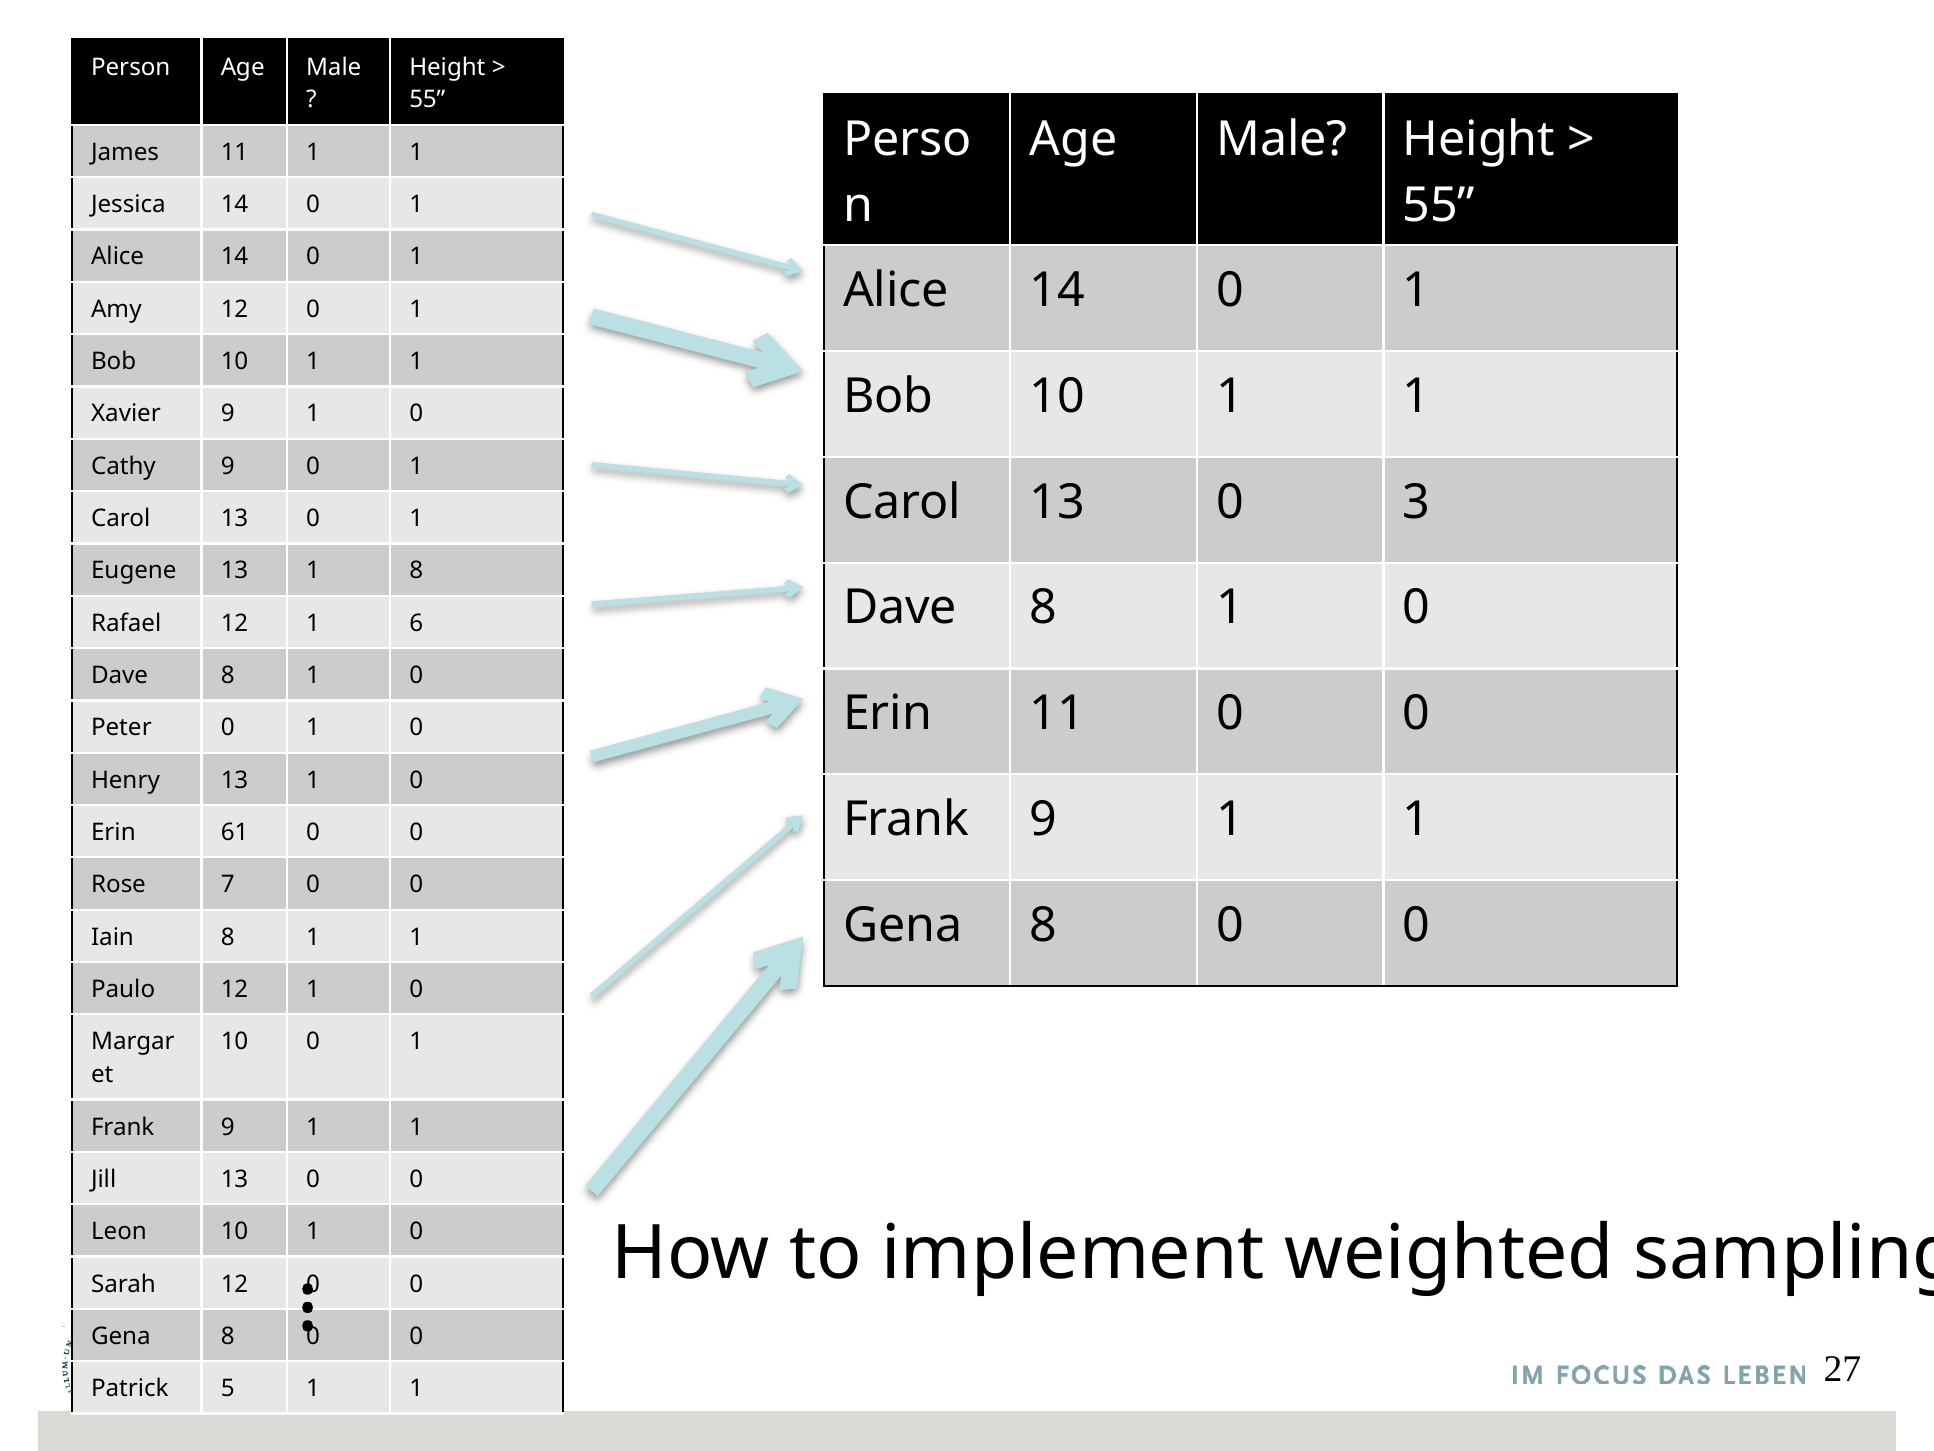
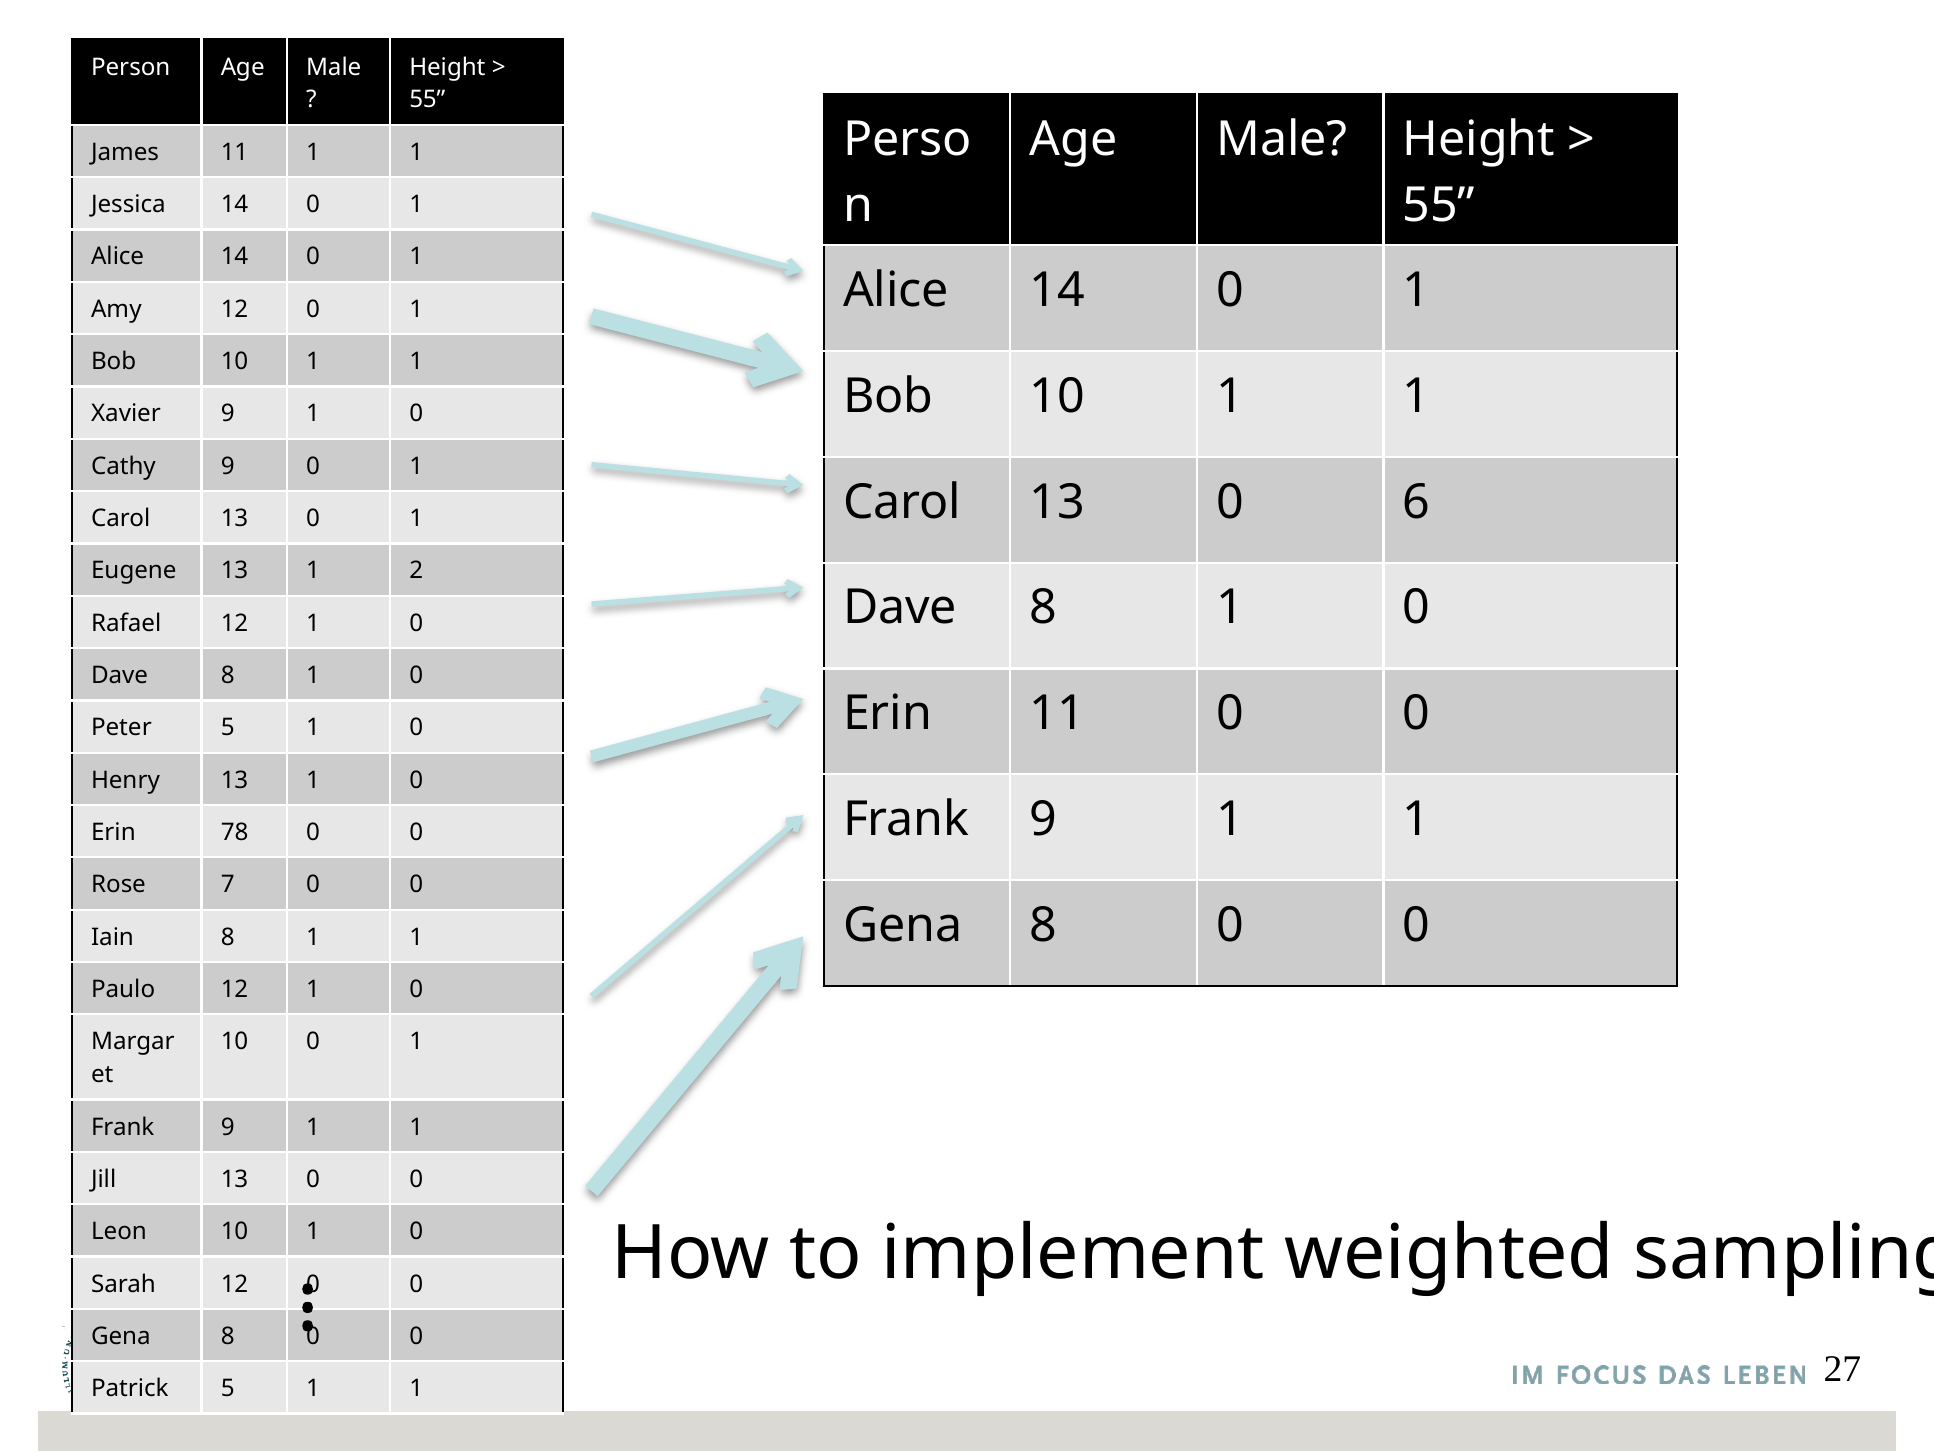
3: 3 -> 6
1 8: 8 -> 2
Rafael 12 1 6: 6 -> 0
Peter 0: 0 -> 5
61: 61 -> 78
